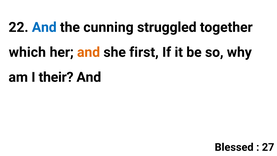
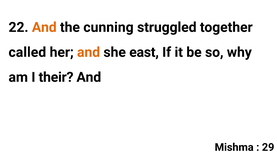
And at (44, 27) colour: blue -> orange
which: which -> called
first: first -> east
Blessed: Blessed -> Mishma
27: 27 -> 29
